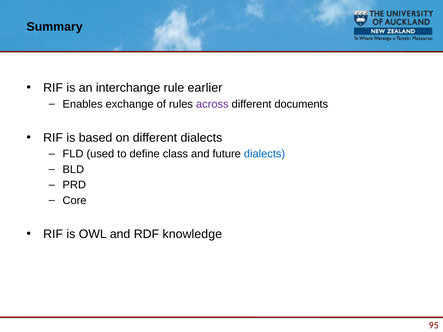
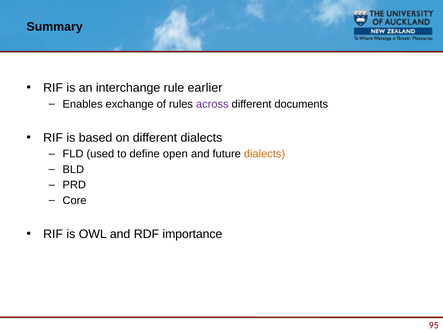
class: class -> open
dialects at (265, 154) colour: blue -> orange
knowledge: knowledge -> importance
